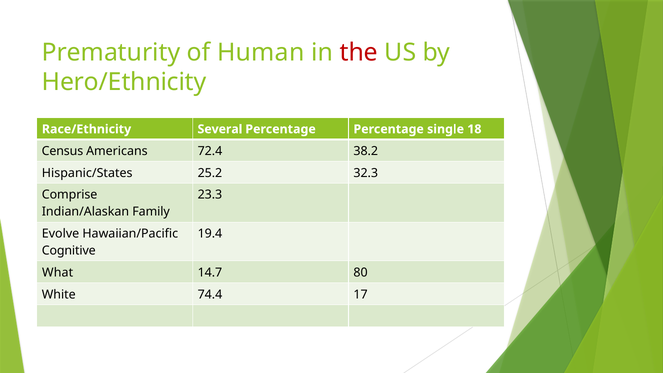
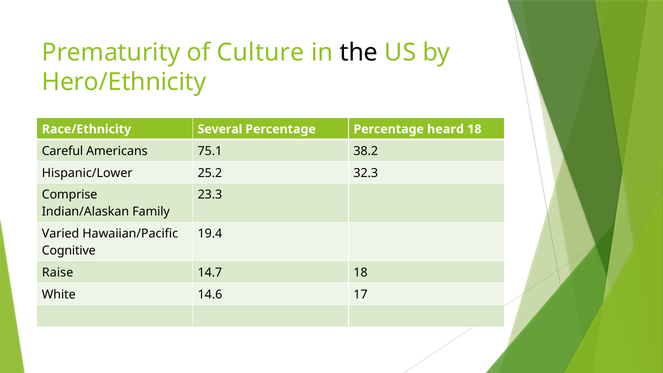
Human: Human -> Culture
the colour: red -> black
single: single -> heard
Census: Census -> Careful
72.4: 72.4 -> 75.1
Hispanic/States: Hispanic/States -> Hispanic/Lower
Evolve: Evolve -> Varied
What: What -> Raise
14.7 80: 80 -> 18
74.4: 74.4 -> 14.6
